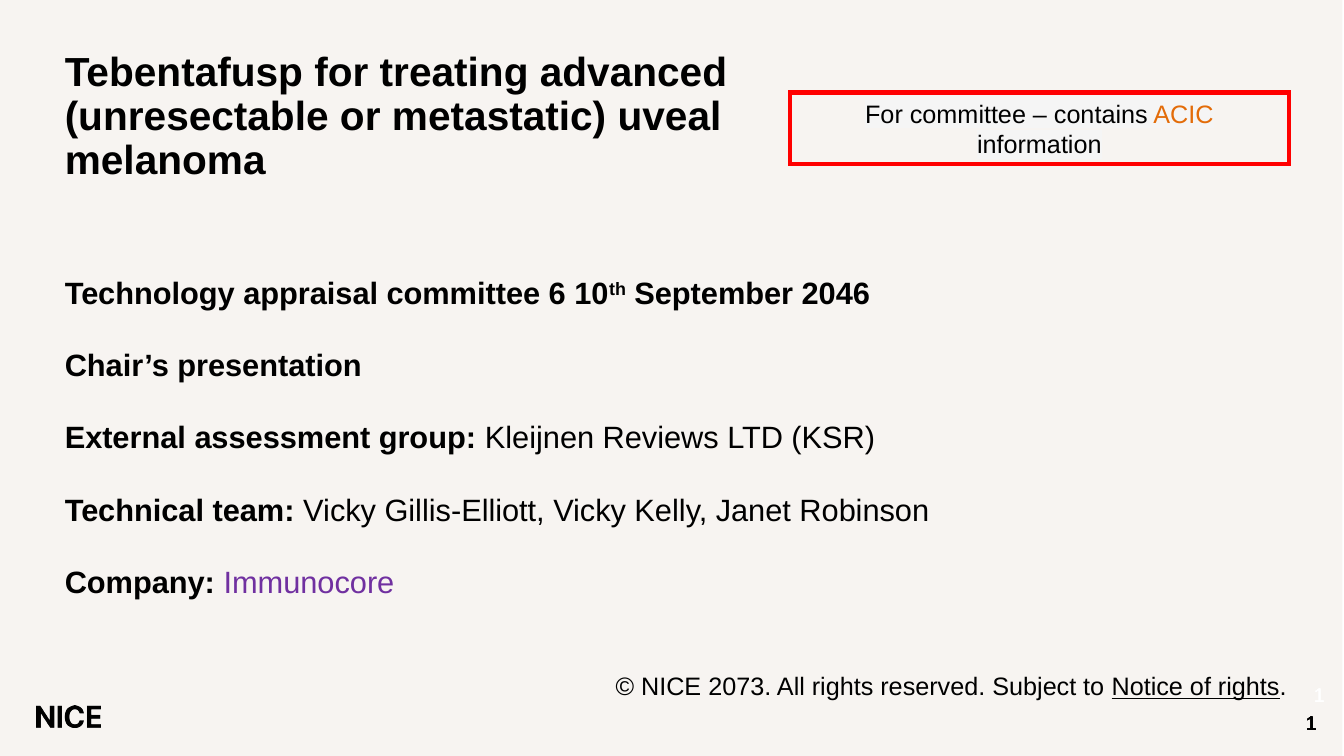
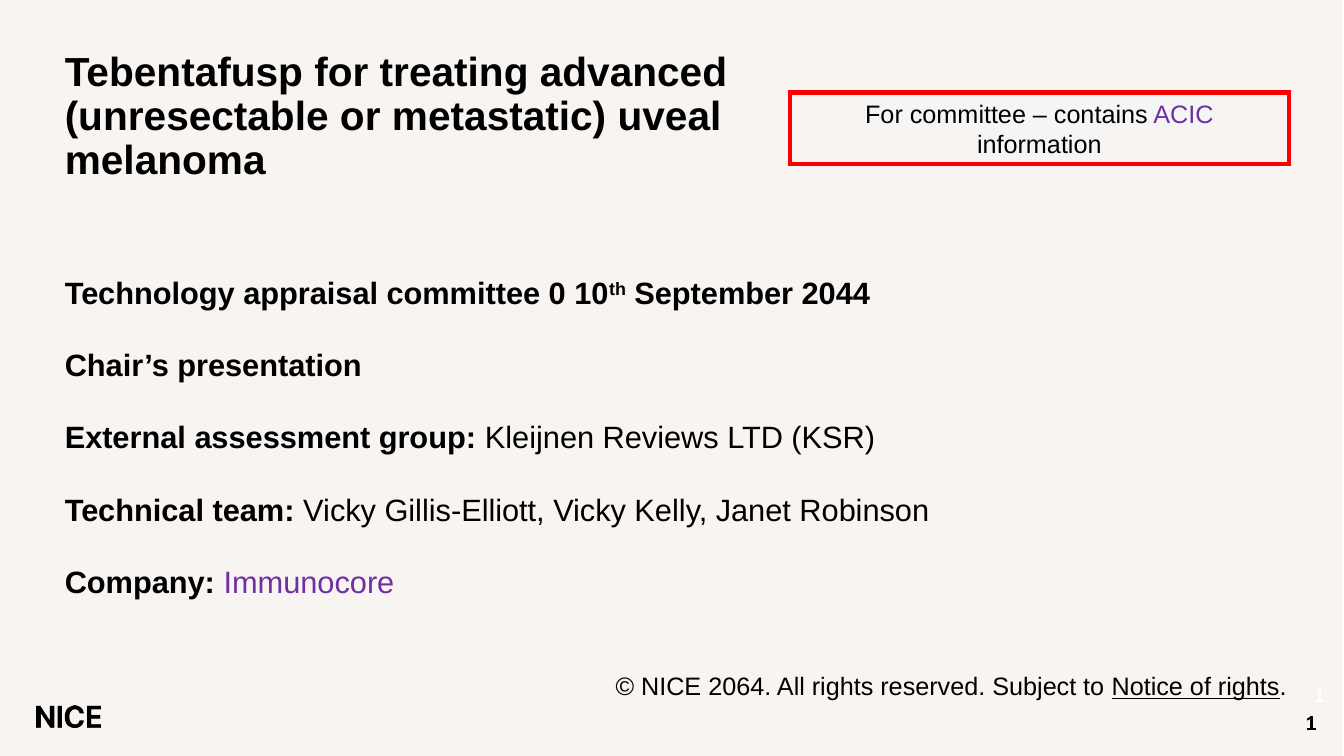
ACIC colour: orange -> purple
6: 6 -> 0
2046: 2046 -> 2044
2073: 2073 -> 2064
